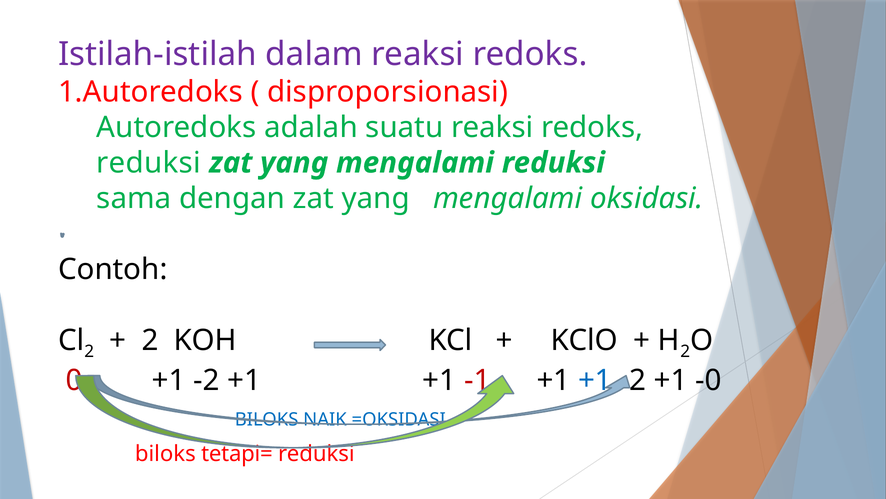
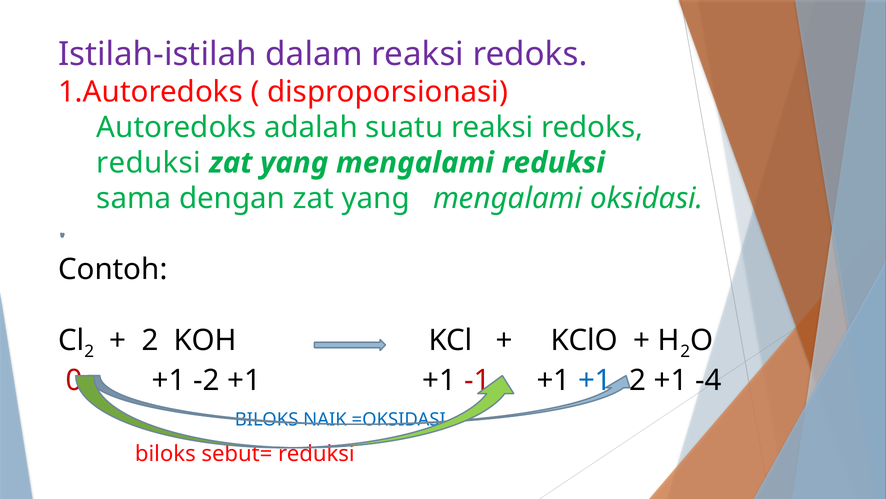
-0: -0 -> -4
tetapi=: tetapi= -> sebut=
